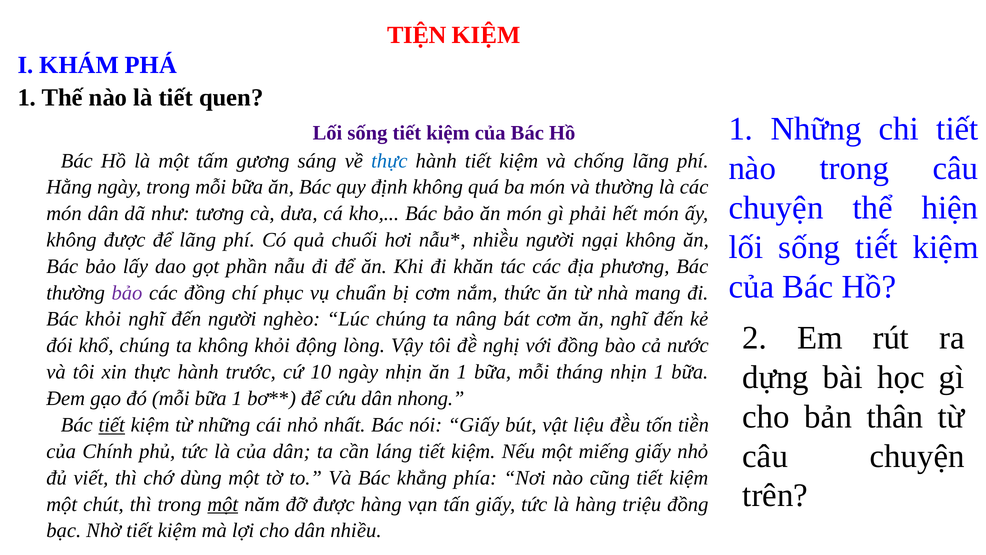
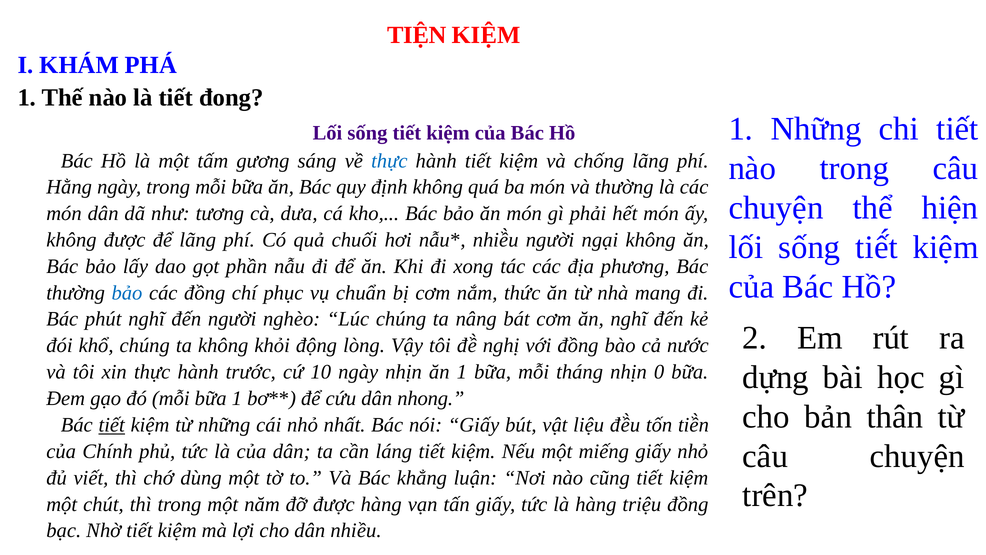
quen: quen -> đong
khăn: khăn -> xong
bảo at (127, 293) colour: purple -> blue
Bác khỏi: khỏi -> phút
nhịn 1: 1 -> 0
phía: phía -> luận
một at (223, 504) underline: present -> none
